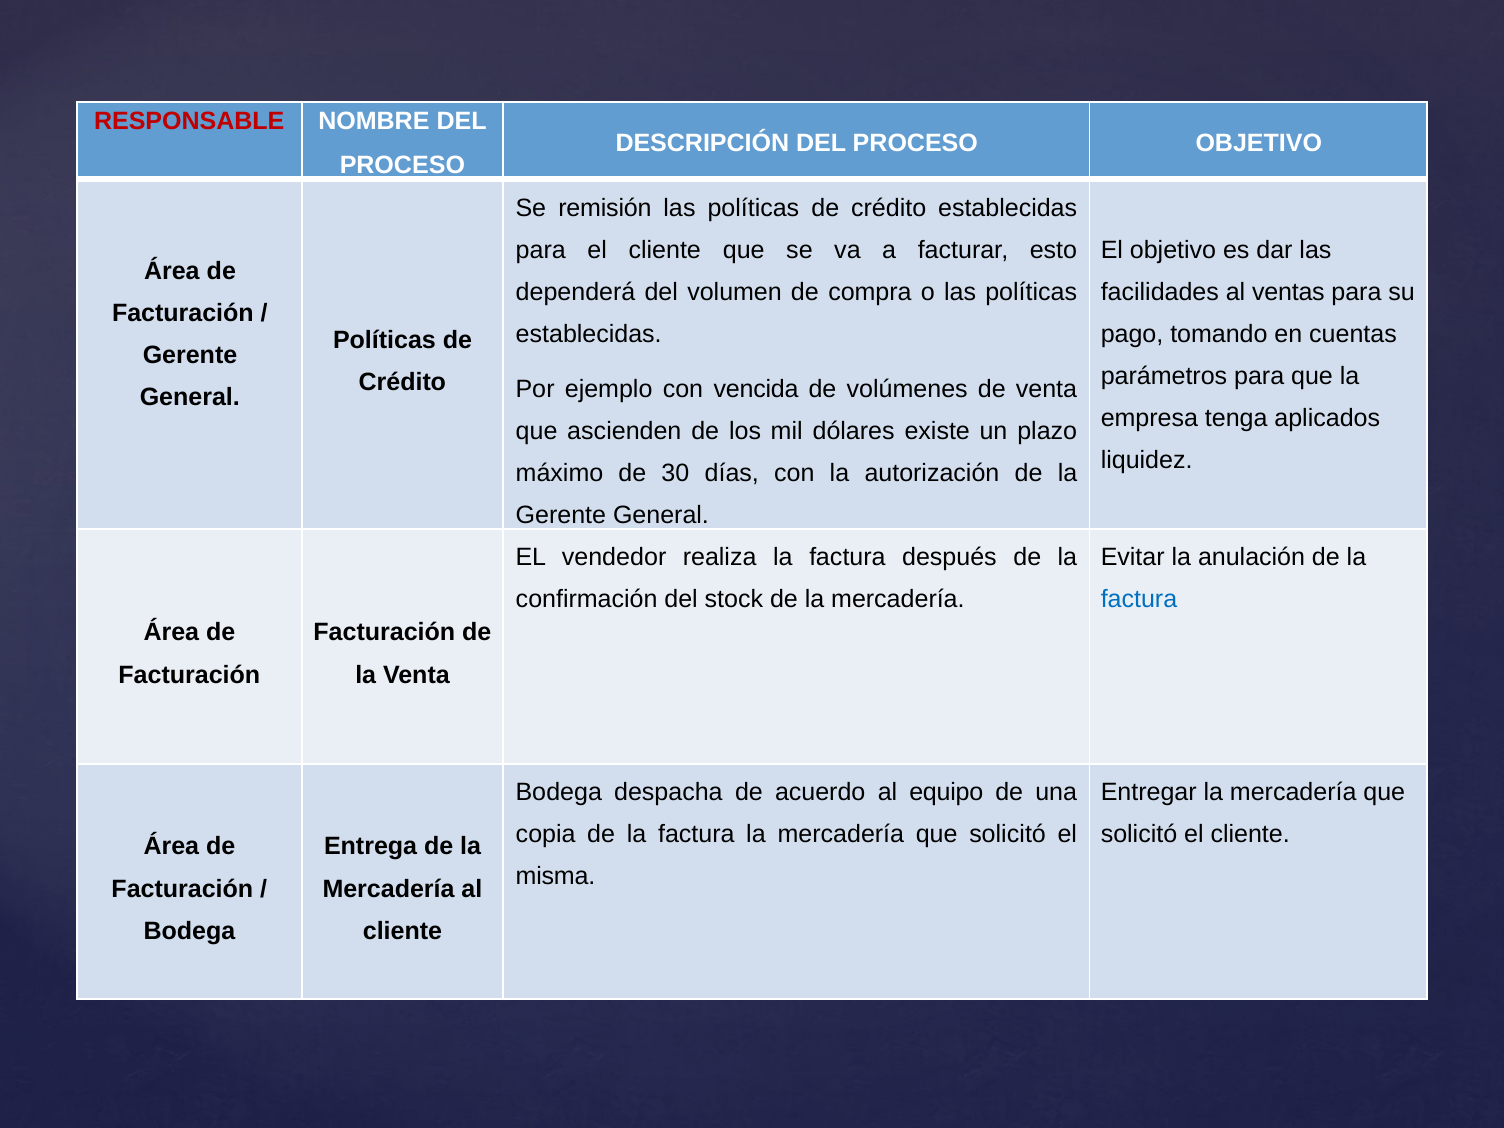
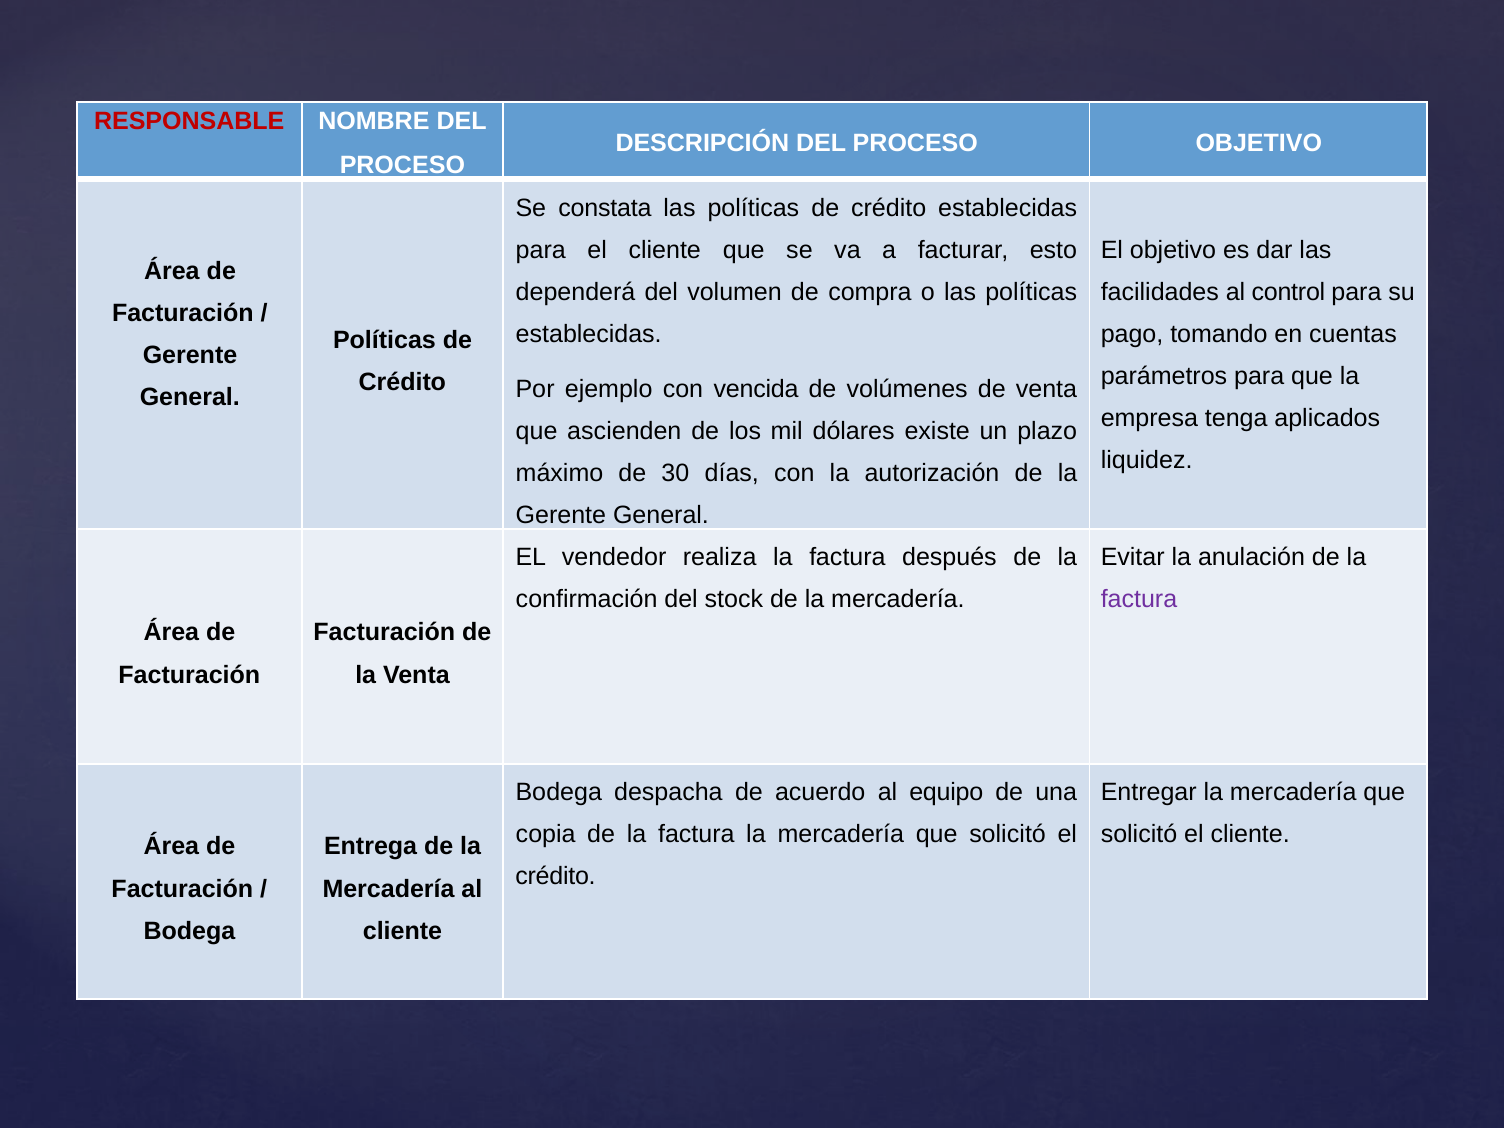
remisión: remisión -> constata
ventas: ventas -> control
factura at (1139, 599) colour: blue -> purple
misma at (555, 876): misma -> crédito
